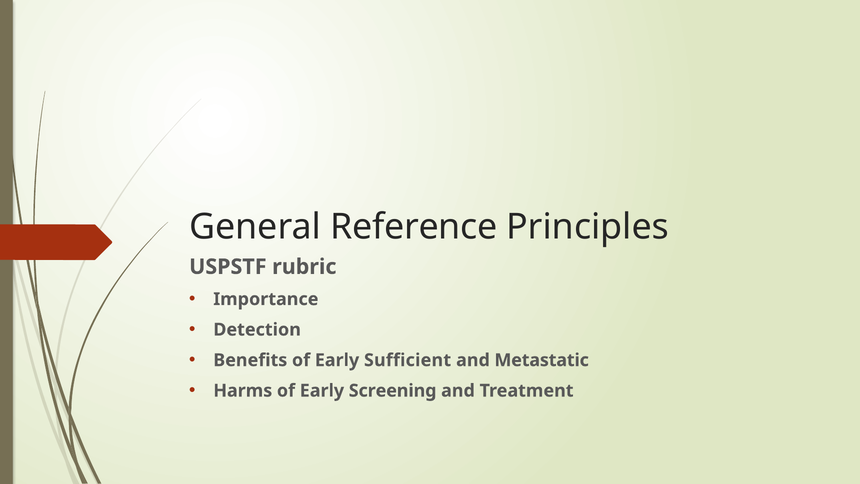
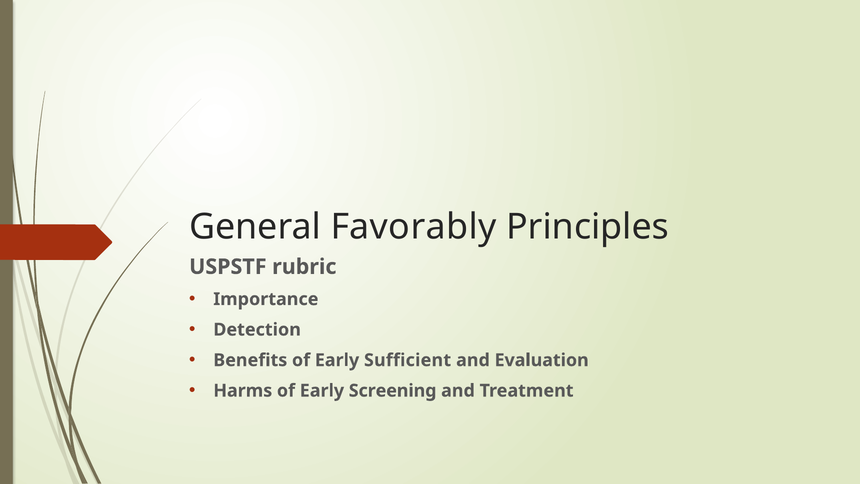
Reference: Reference -> Favorably
Metastatic: Metastatic -> Evaluation
